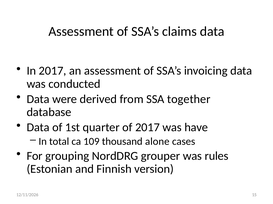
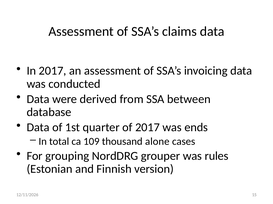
together: together -> between
have: have -> ends
